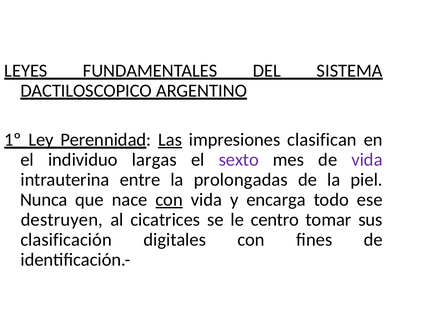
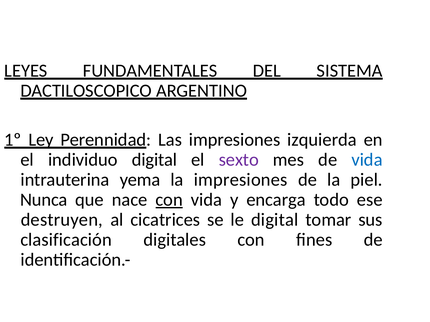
Las underline: present -> none
clasifican: clasifican -> izquierda
individuo largas: largas -> digital
vida at (367, 160) colour: purple -> blue
entre: entre -> yema
la prolongadas: prolongadas -> impresiones
le centro: centro -> digital
